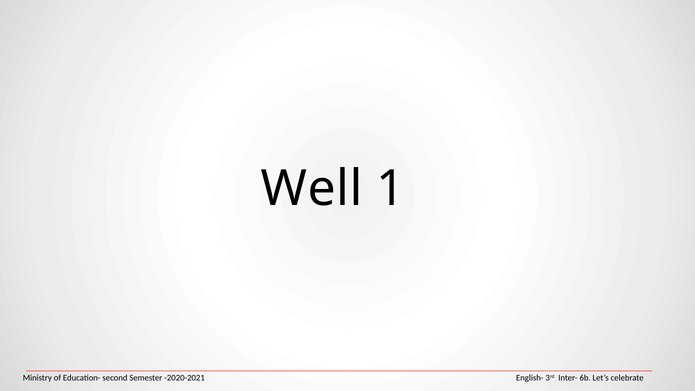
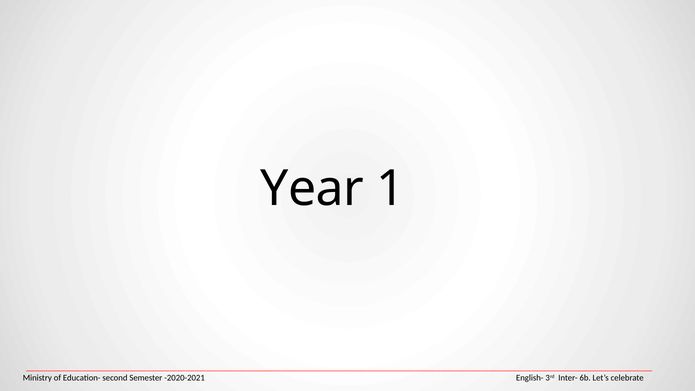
Well: Well -> Year
